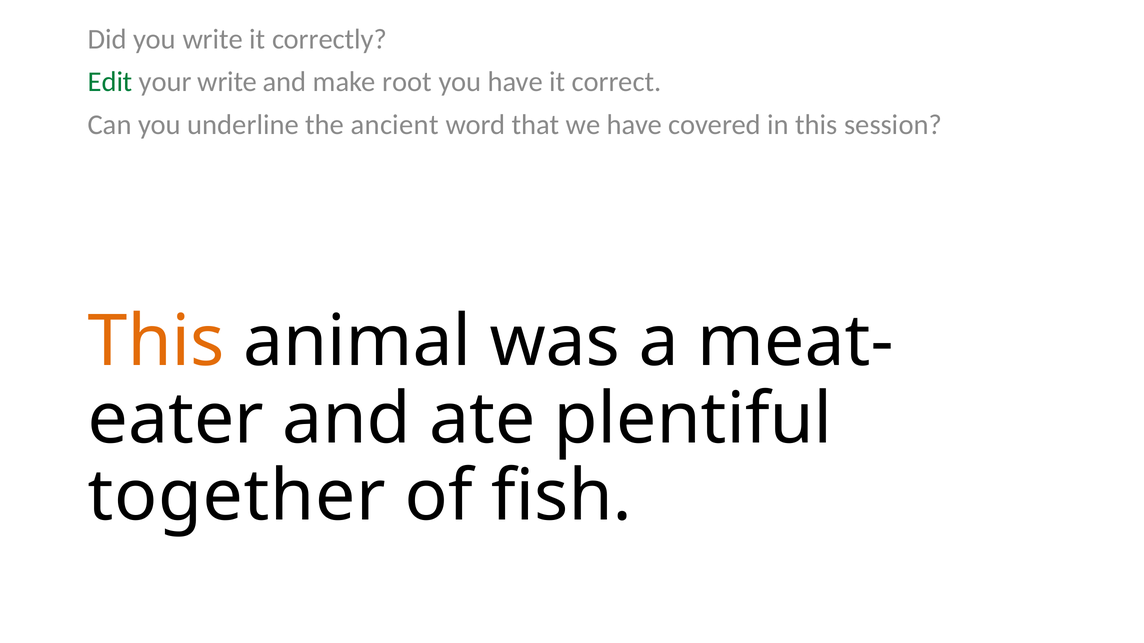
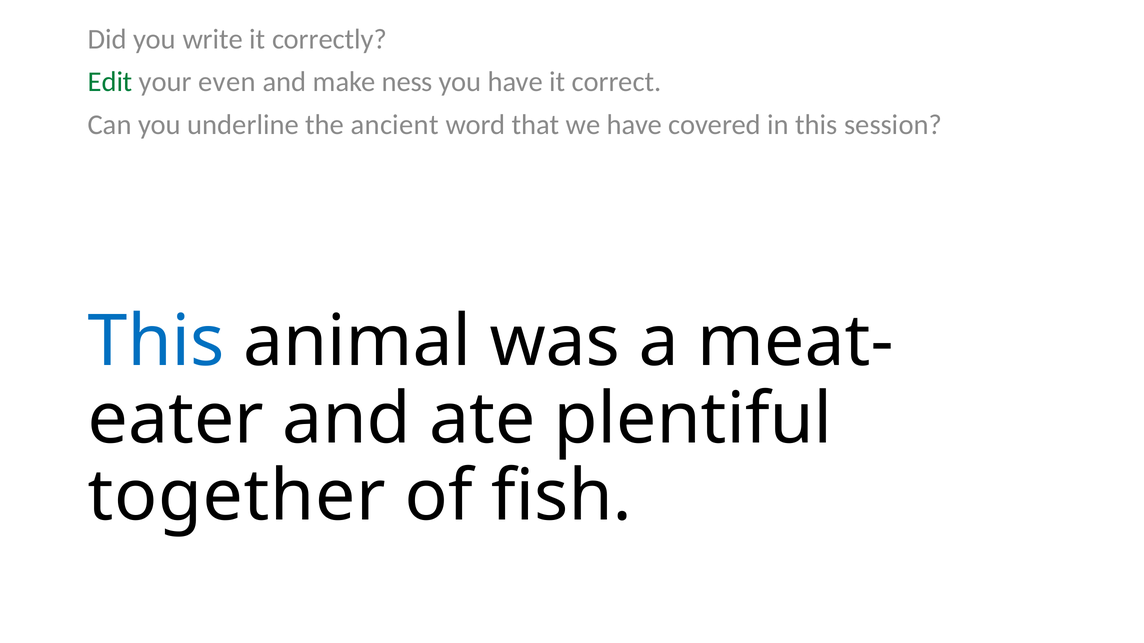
your write: write -> even
root: root -> ness
This at (156, 342) colour: orange -> blue
